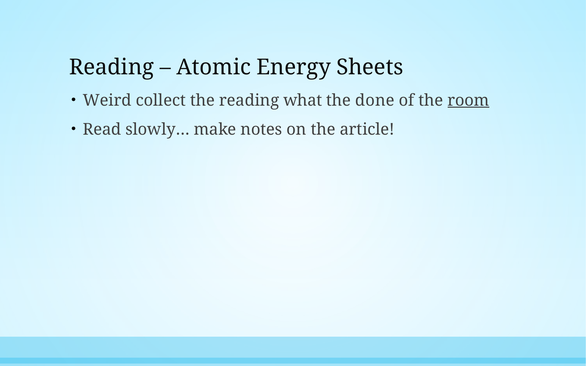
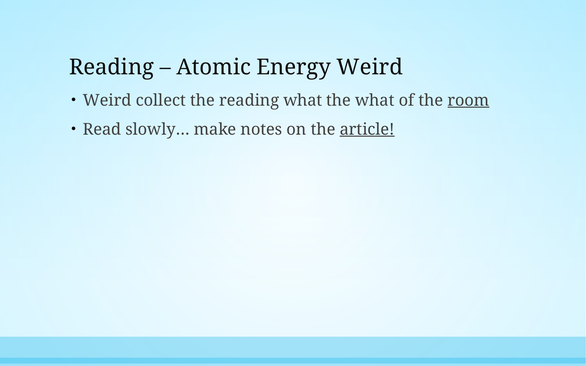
Energy Sheets: Sheets -> Weird
the done: done -> what
article underline: none -> present
